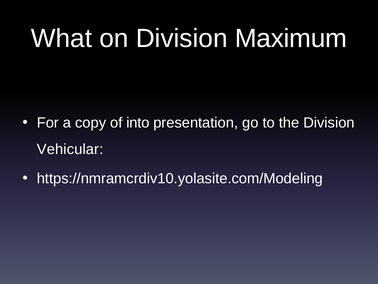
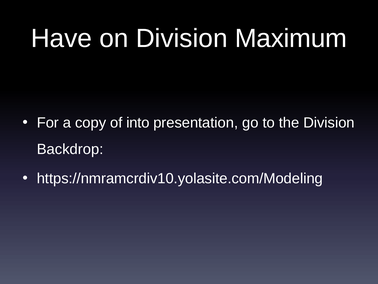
What: What -> Have
Vehicular: Vehicular -> Backdrop
